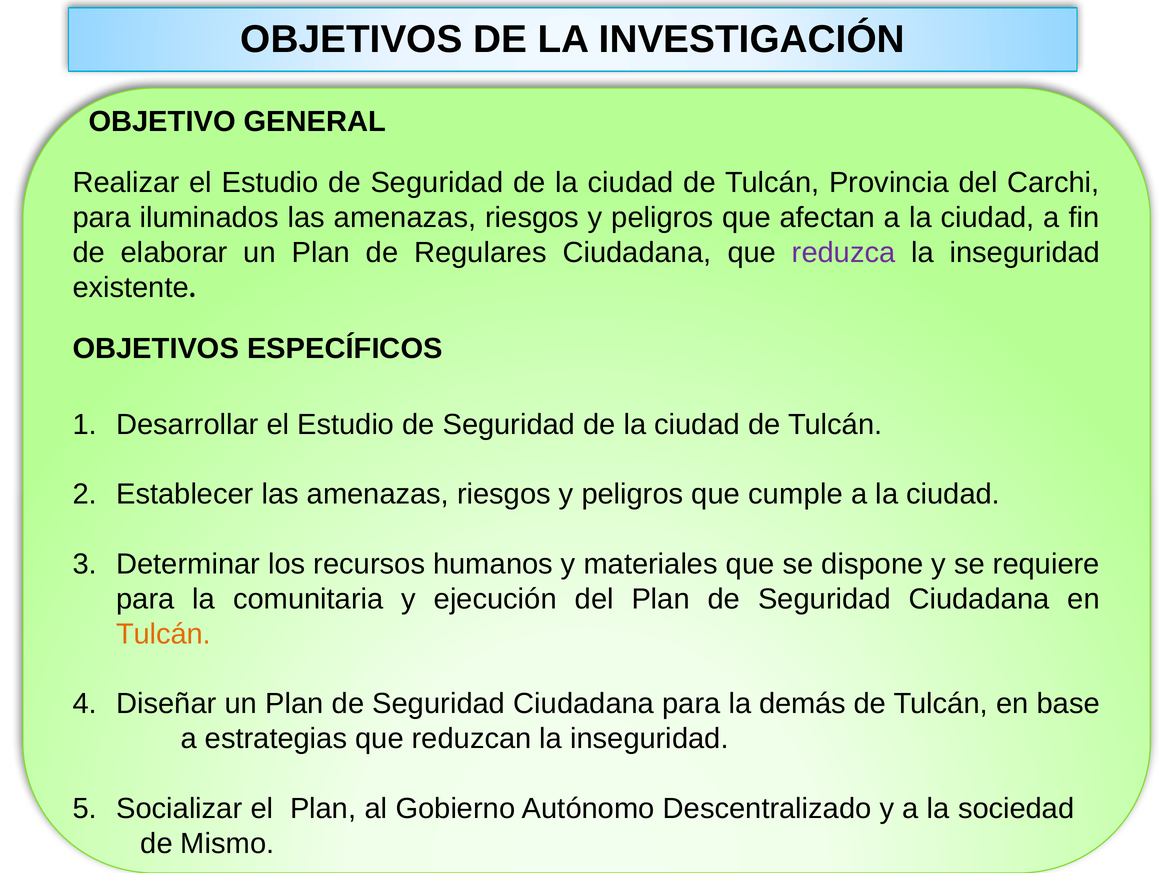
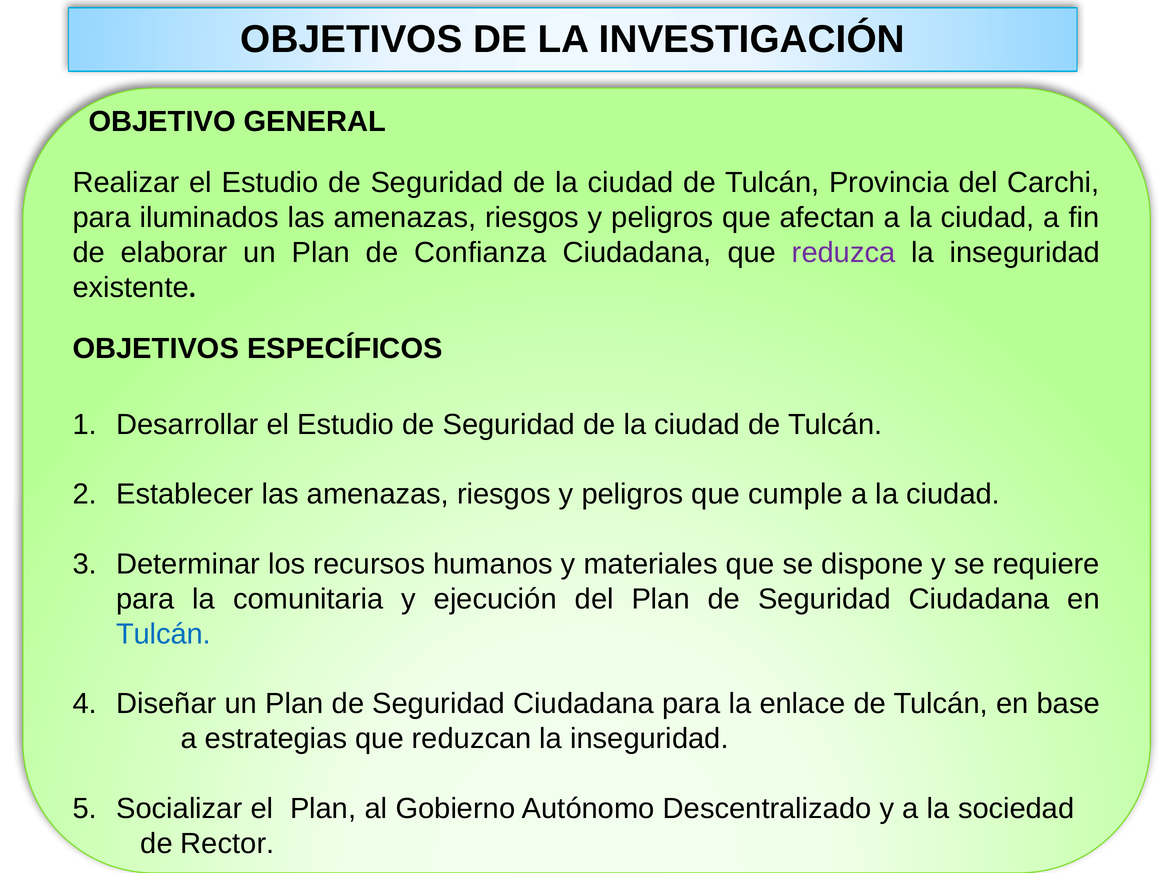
Regulares: Regulares -> Confianza
Tulcán at (163, 634) colour: orange -> blue
demás: demás -> enlace
Mismo: Mismo -> Rector
